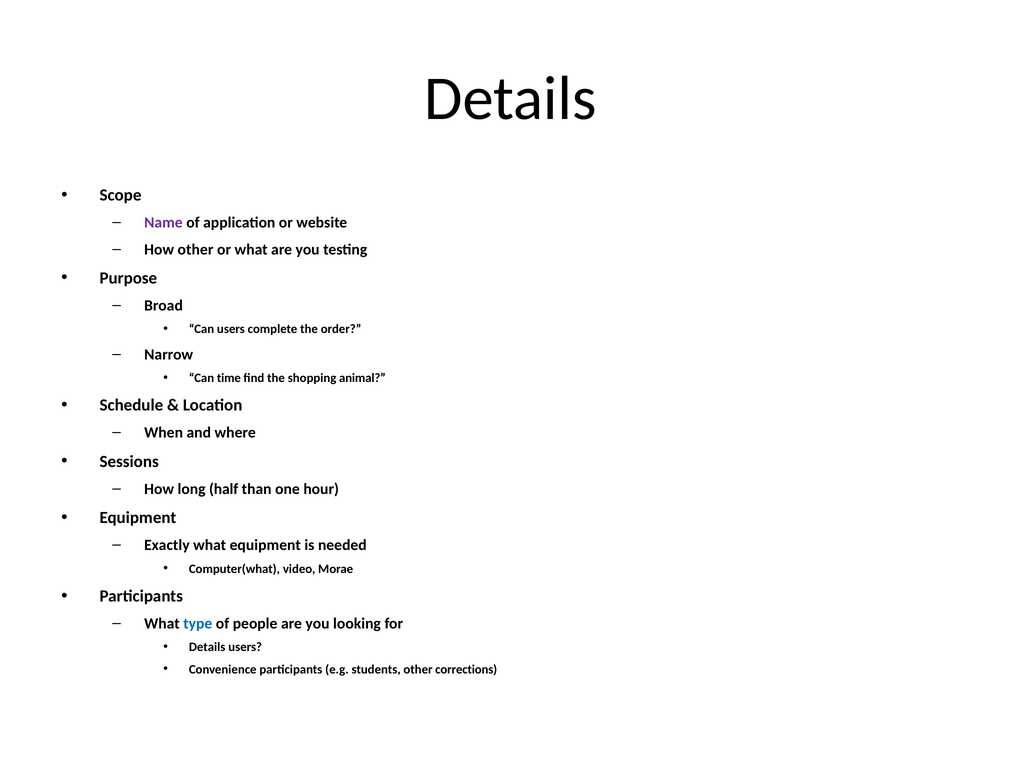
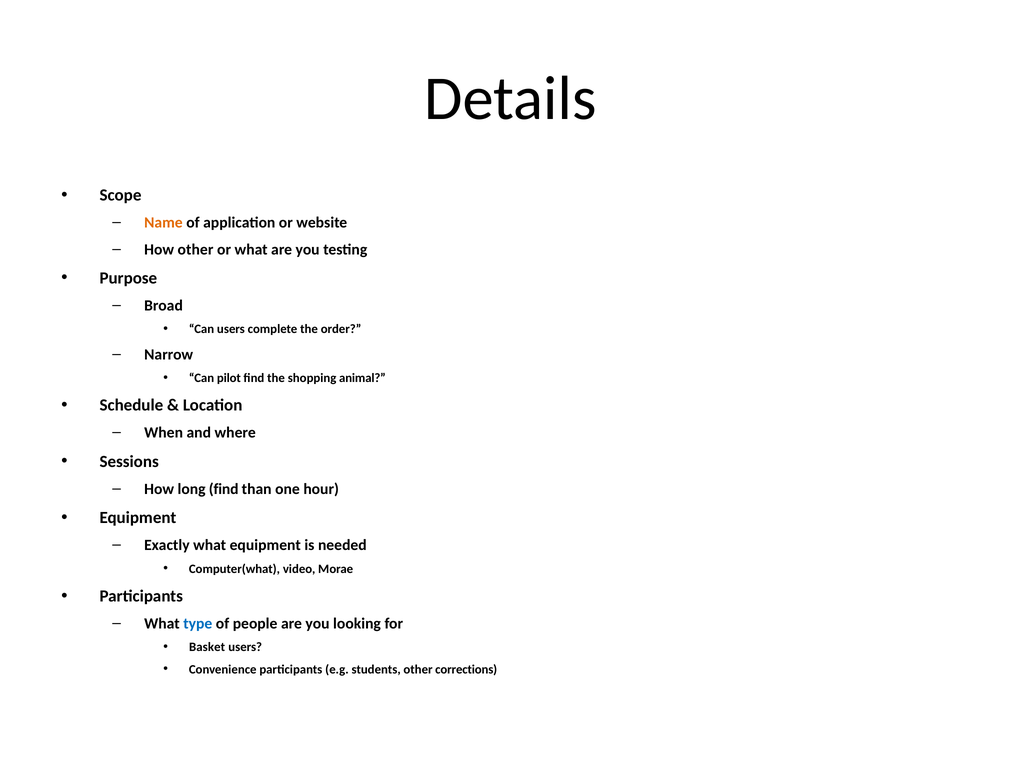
Name colour: purple -> orange
time: time -> pilot
long half: half -> find
Details at (207, 647): Details -> Basket
